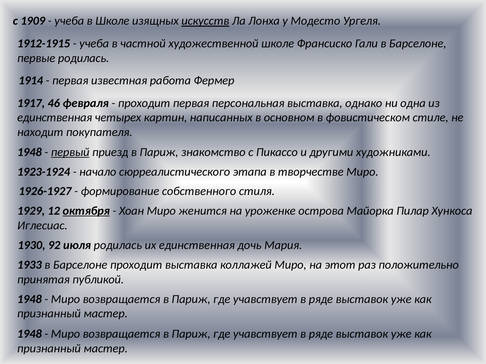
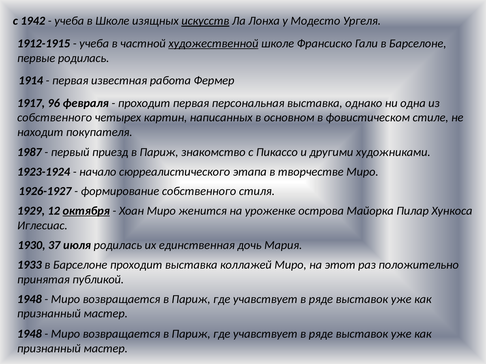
1909: 1909 -> 1942
художественной underline: none -> present
46: 46 -> 96
единственная at (55, 118): единственная -> собственного
1948 at (29, 152): 1948 -> 1987
первый underline: present -> none
92: 92 -> 37
